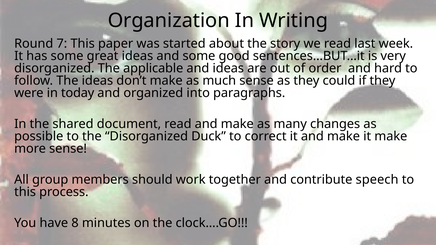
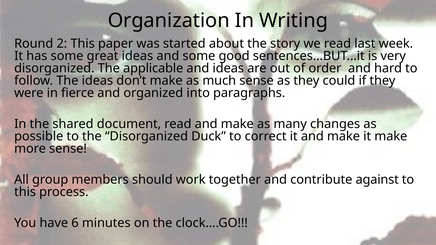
7: 7 -> 2
today: today -> fierce
speech: speech -> against
8: 8 -> 6
